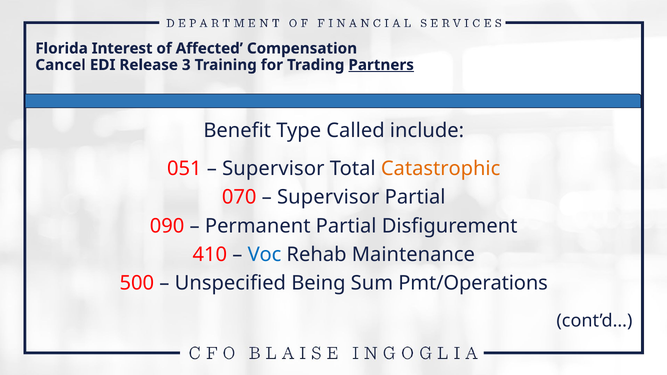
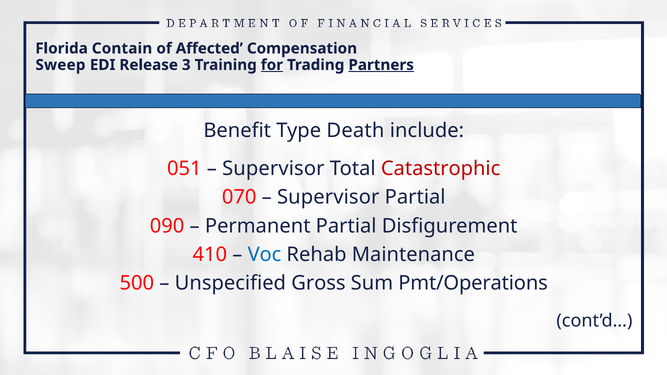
Interest: Interest -> Contain
Cancel: Cancel -> Sweep
for underline: none -> present
Called: Called -> Death
Catastrophic colour: orange -> red
Being: Being -> Gross
